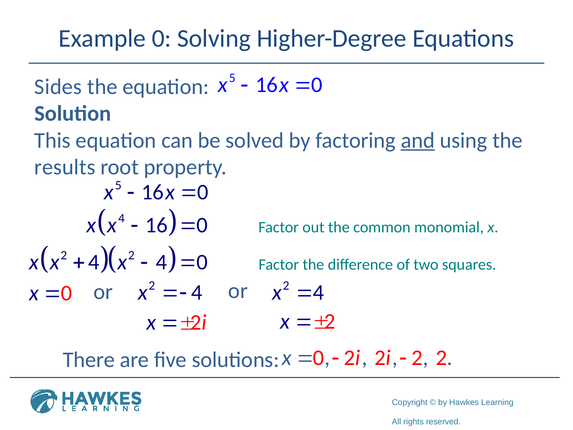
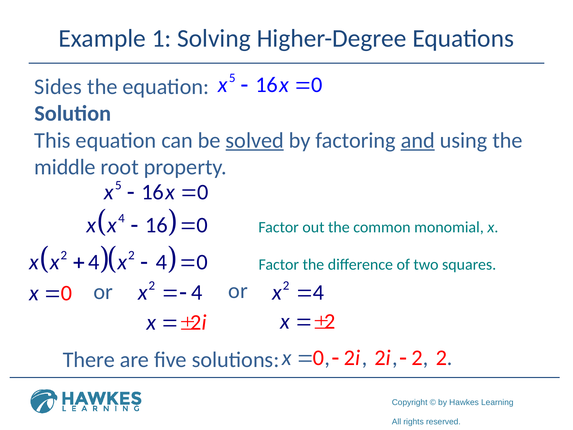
Example 0: 0 -> 1
solved underline: none -> present
results: results -> middle
